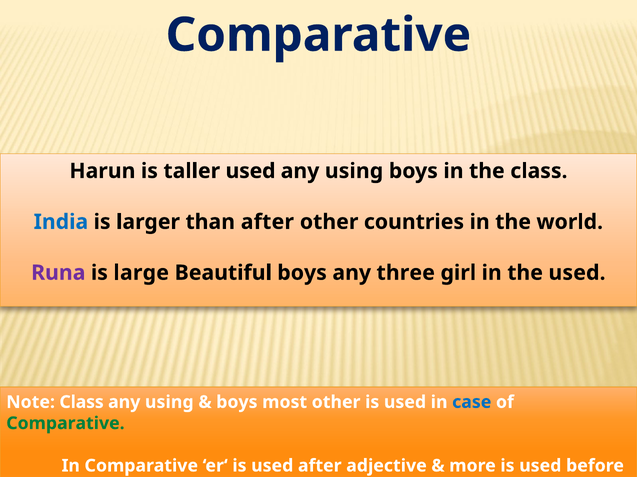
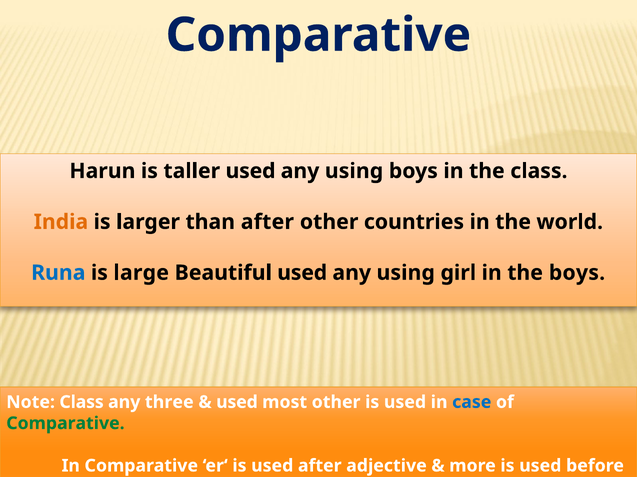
India colour: blue -> orange
Runa colour: purple -> blue
Beautiful boys: boys -> used
three at (406, 273): three -> using
the used: used -> boys
using at (169, 403): using -> three
boys at (237, 403): boys -> used
